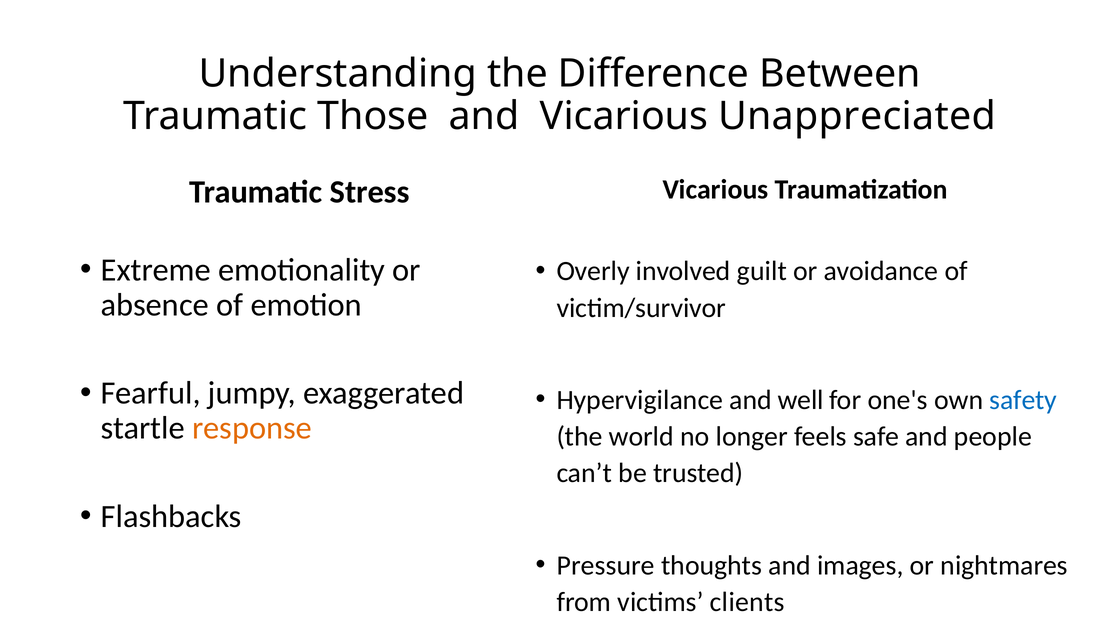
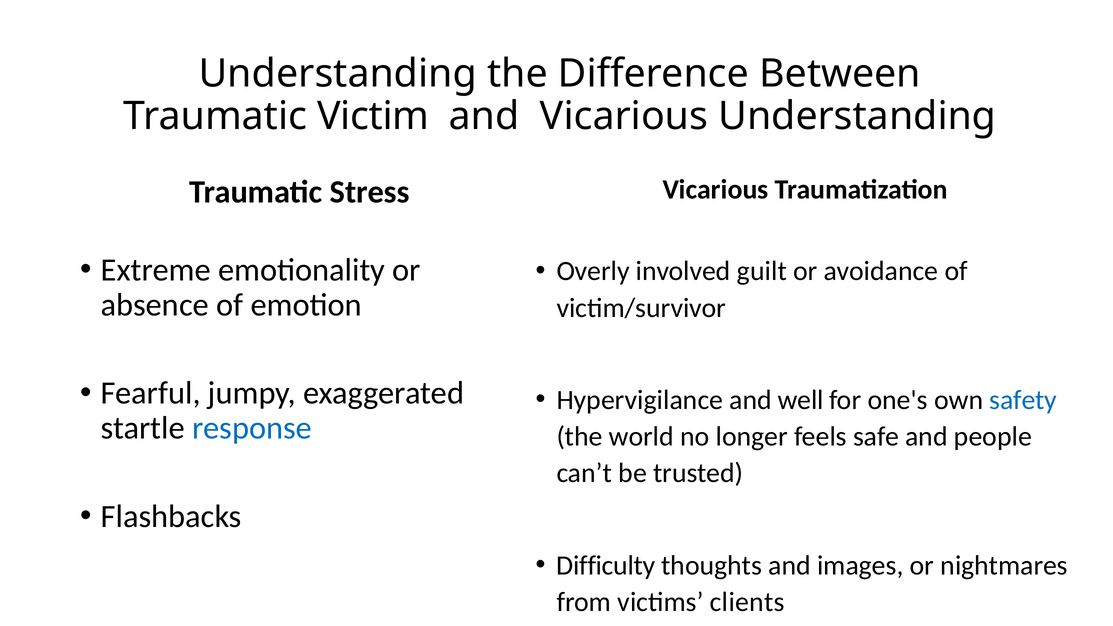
Those: Those -> Victim
Vicarious Unappreciated: Unappreciated -> Understanding
response colour: orange -> blue
Pressure: Pressure -> Difficulty
